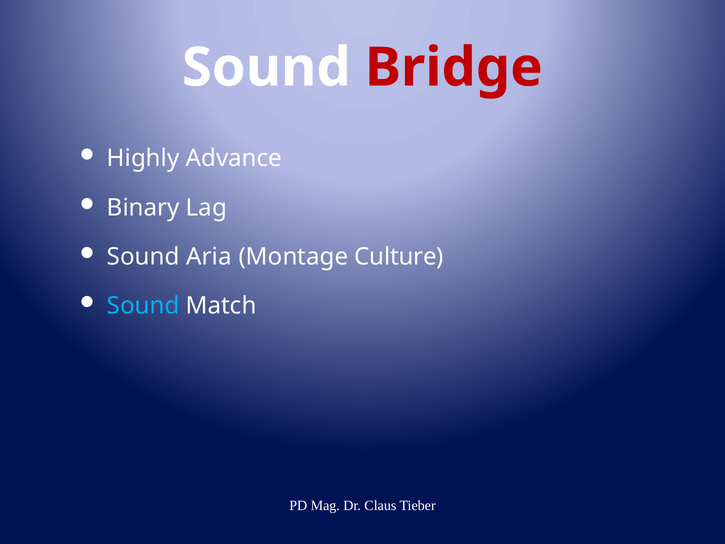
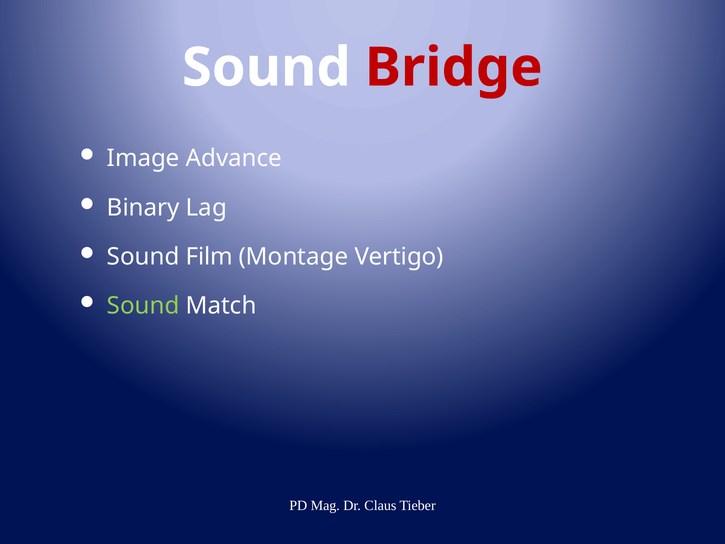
Highly: Highly -> Image
Aria: Aria -> Film
Culture: Culture -> Vertigo
Sound at (143, 306) colour: light blue -> light green
